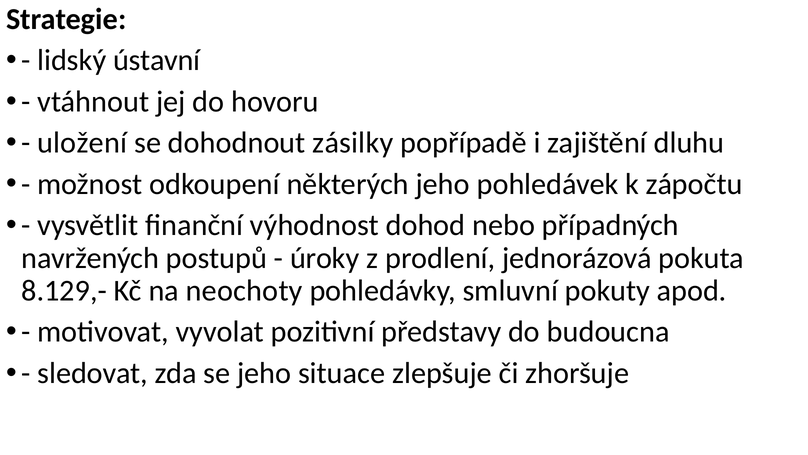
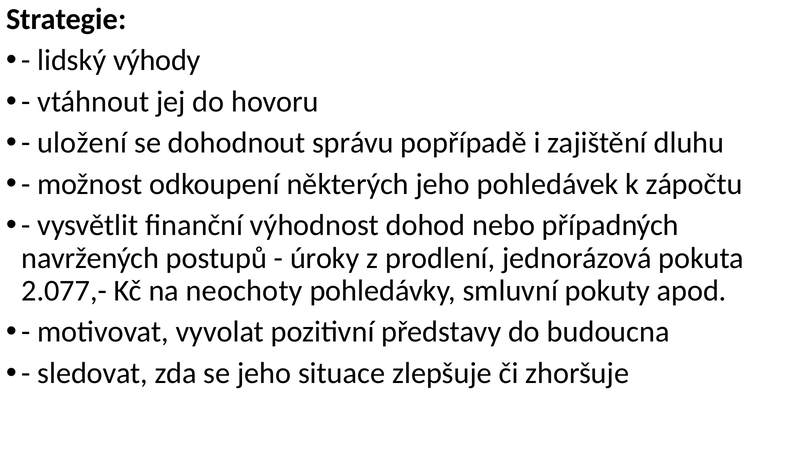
ústavní: ústavní -> výhody
zásilky: zásilky -> správu
8.129,-: 8.129,- -> 2.077,-
